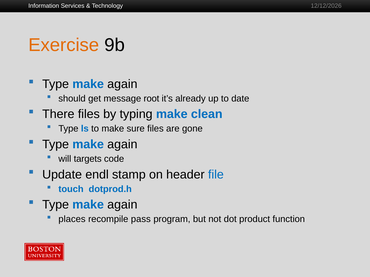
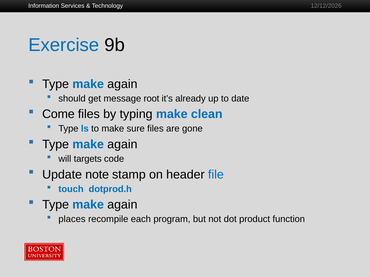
Exercise colour: orange -> blue
There: There -> Come
endl: endl -> note
pass: pass -> each
